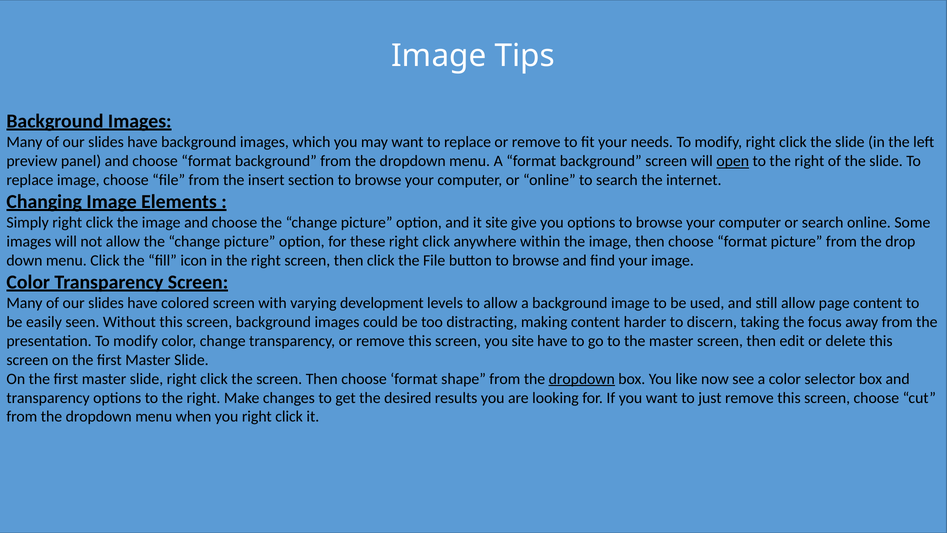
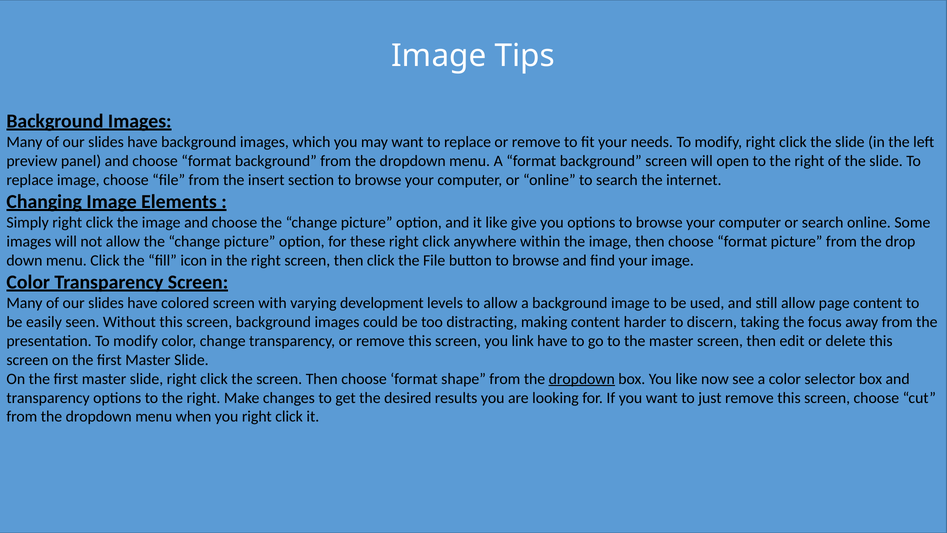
open underline: present -> none
it site: site -> like
you site: site -> link
